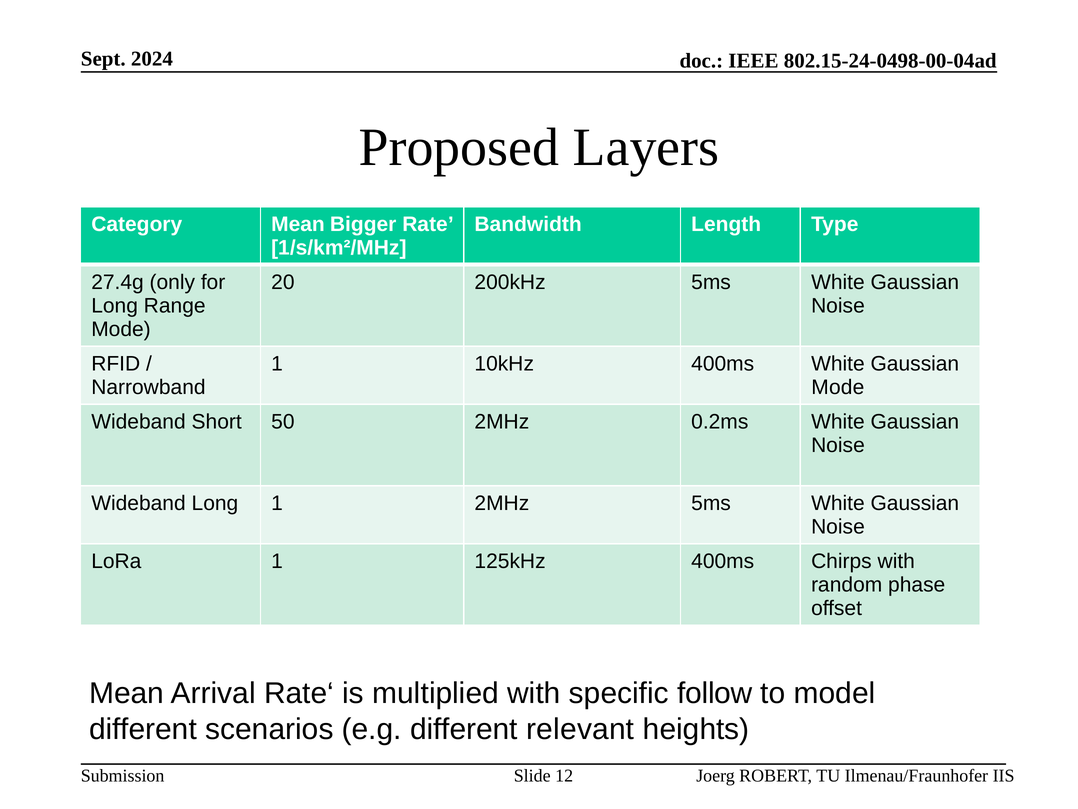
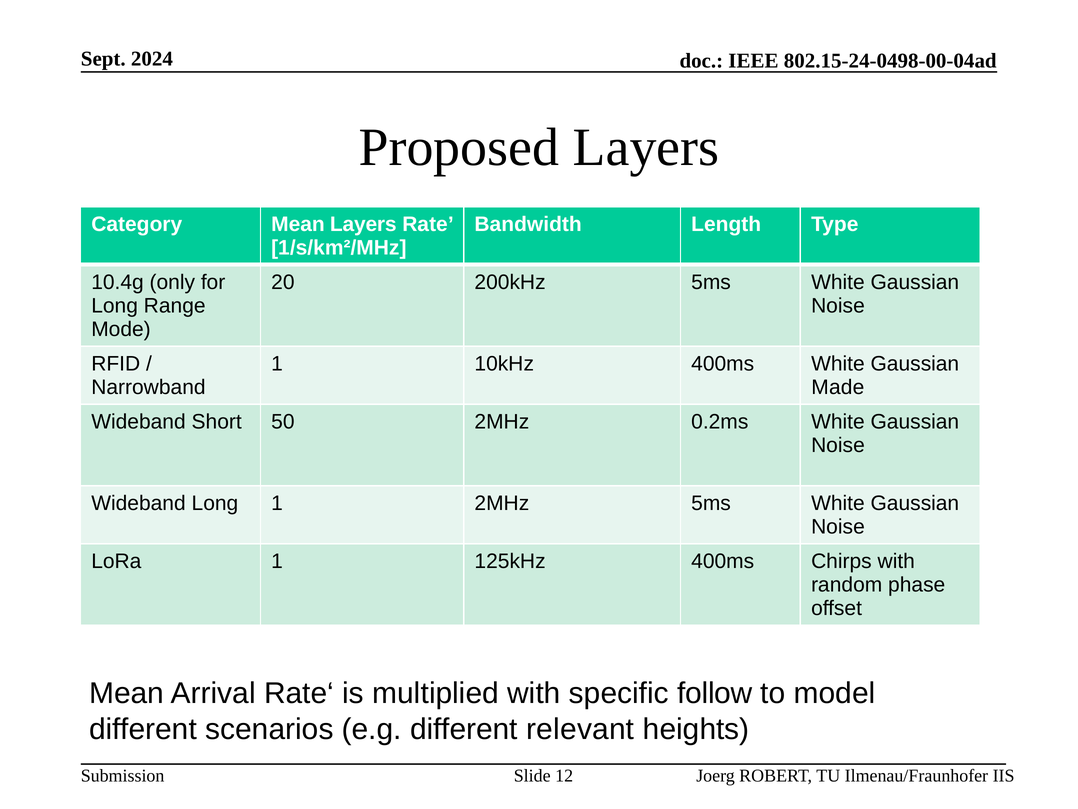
Mean Bigger: Bigger -> Layers
27.4g: 27.4g -> 10.4g
Mode at (838, 387): Mode -> Made
